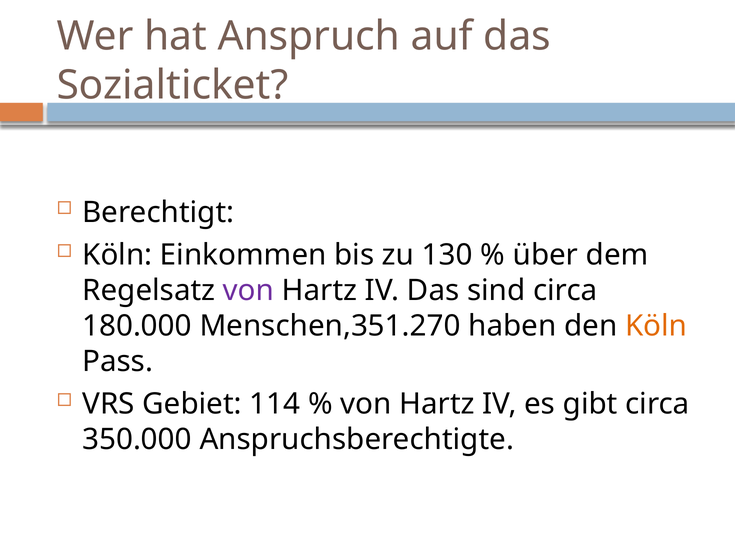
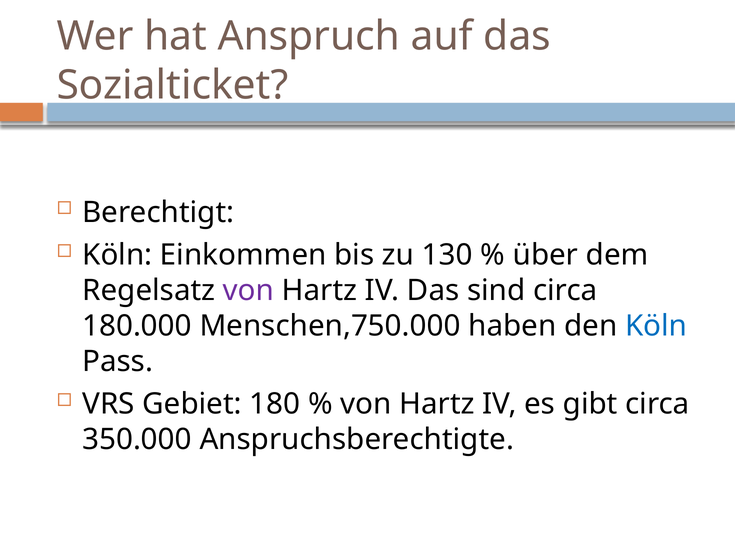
Menschen,351.270: Menschen,351.270 -> Menschen,750.000
Köln at (656, 326) colour: orange -> blue
114: 114 -> 180
